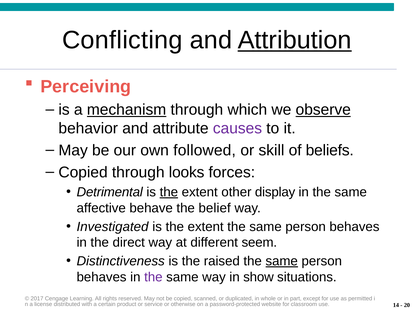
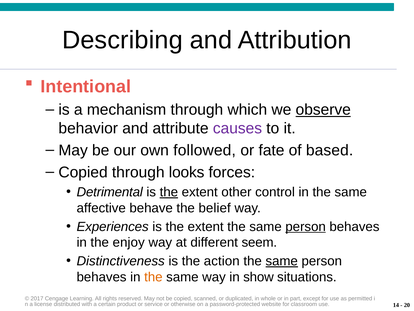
Conflicting: Conflicting -> Describing
Attribution underline: present -> none
Perceiving: Perceiving -> Intentional
mechanism underline: present -> none
skill: skill -> fate
beliefs: beliefs -> based
display: display -> control
Investigated: Investigated -> Experiences
person at (306, 226) underline: none -> present
direct: direct -> enjoy
raised: raised -> action
the at (153, 277) colour: purple -> orange
